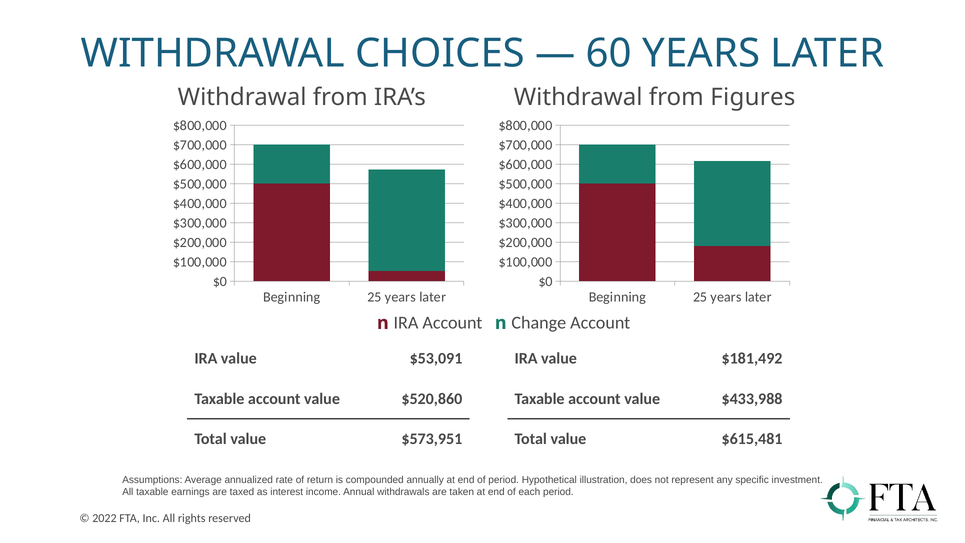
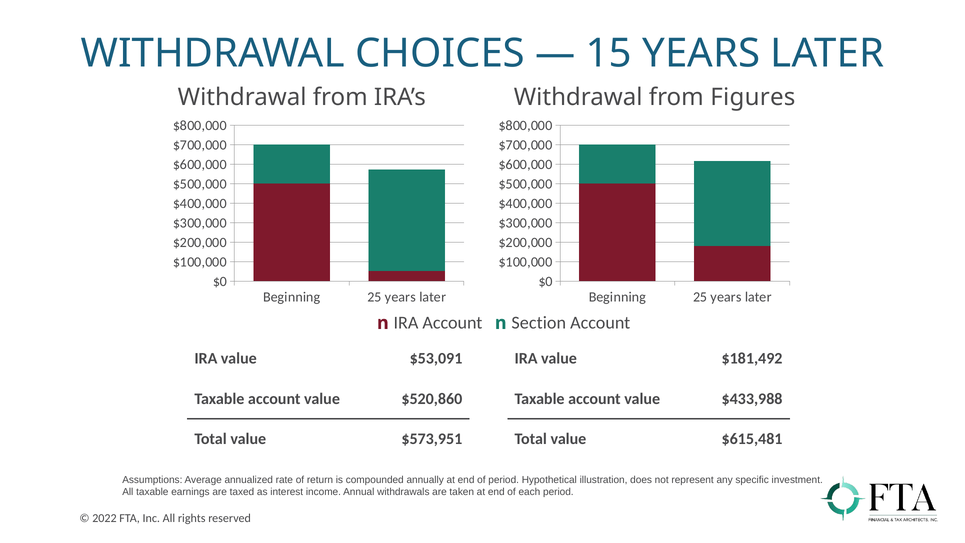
60: 60 -> 15
Change: Change -> Section
